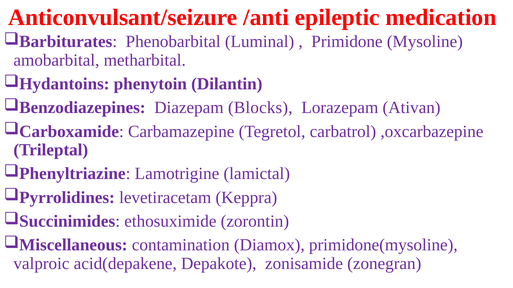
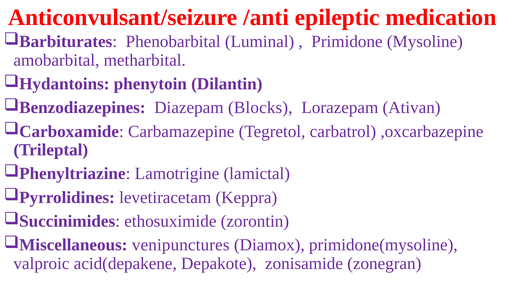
contamination: contamination -> venipunctures
